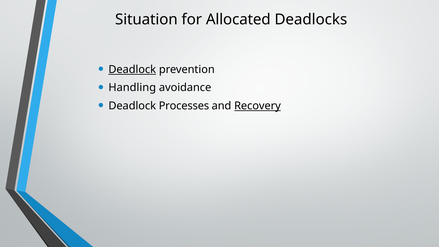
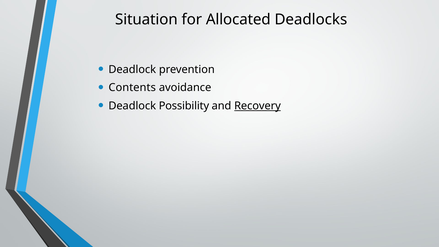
Deadlock at (132, 70) underline: present -> none
Handling: Handling -> Contents
Processes: Processes -> Possibility
